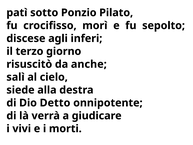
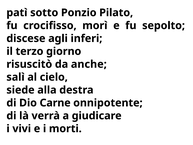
Detto: Detto -> Carne
